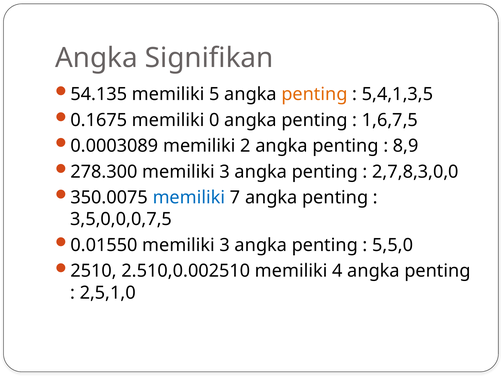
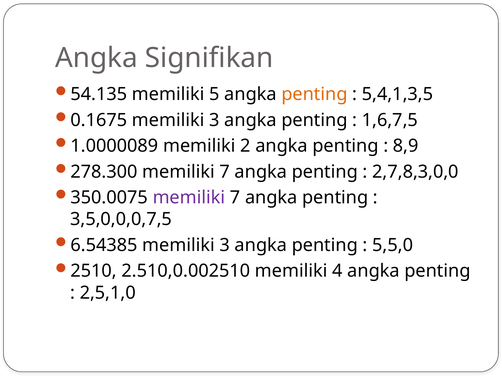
0.1675 memiliki 0: 0 -> 3
0.0003089: 0.0003089 -> 1.0000089
278.300 memiliki 3: 3 -> 7
memiliki at (189, 197) colour: blue -> purple
0.01550: 0.01550 -> 6.54385
